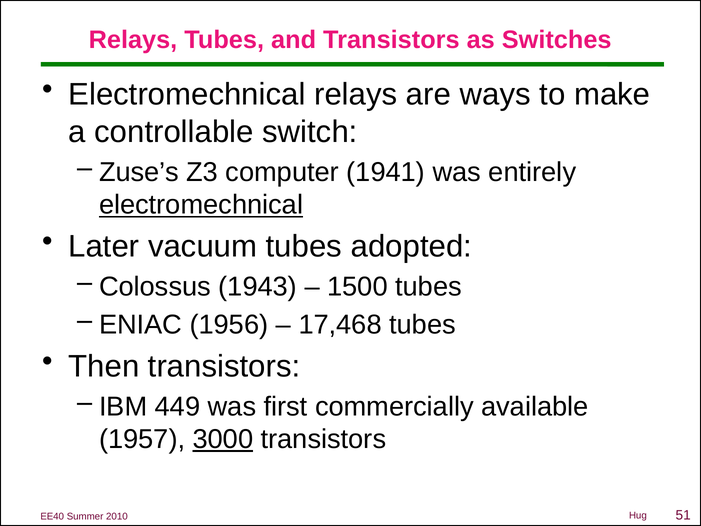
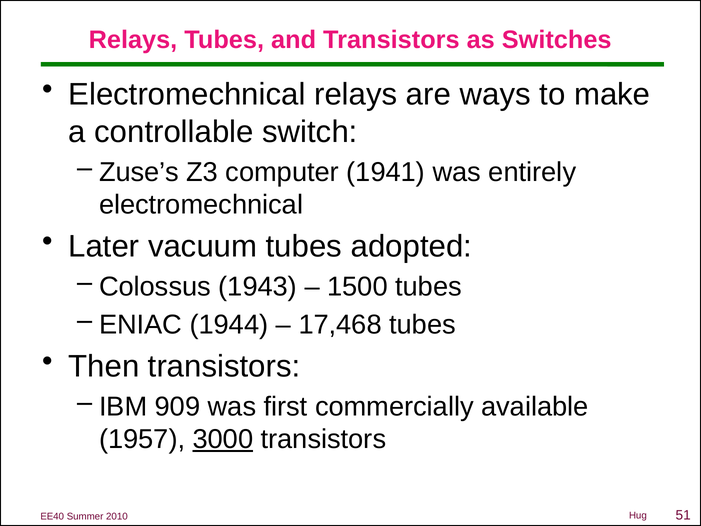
electromechnical at (201, 205) underline: present -> none
1956: 1956 -> 1944
449: 449 -> 909
